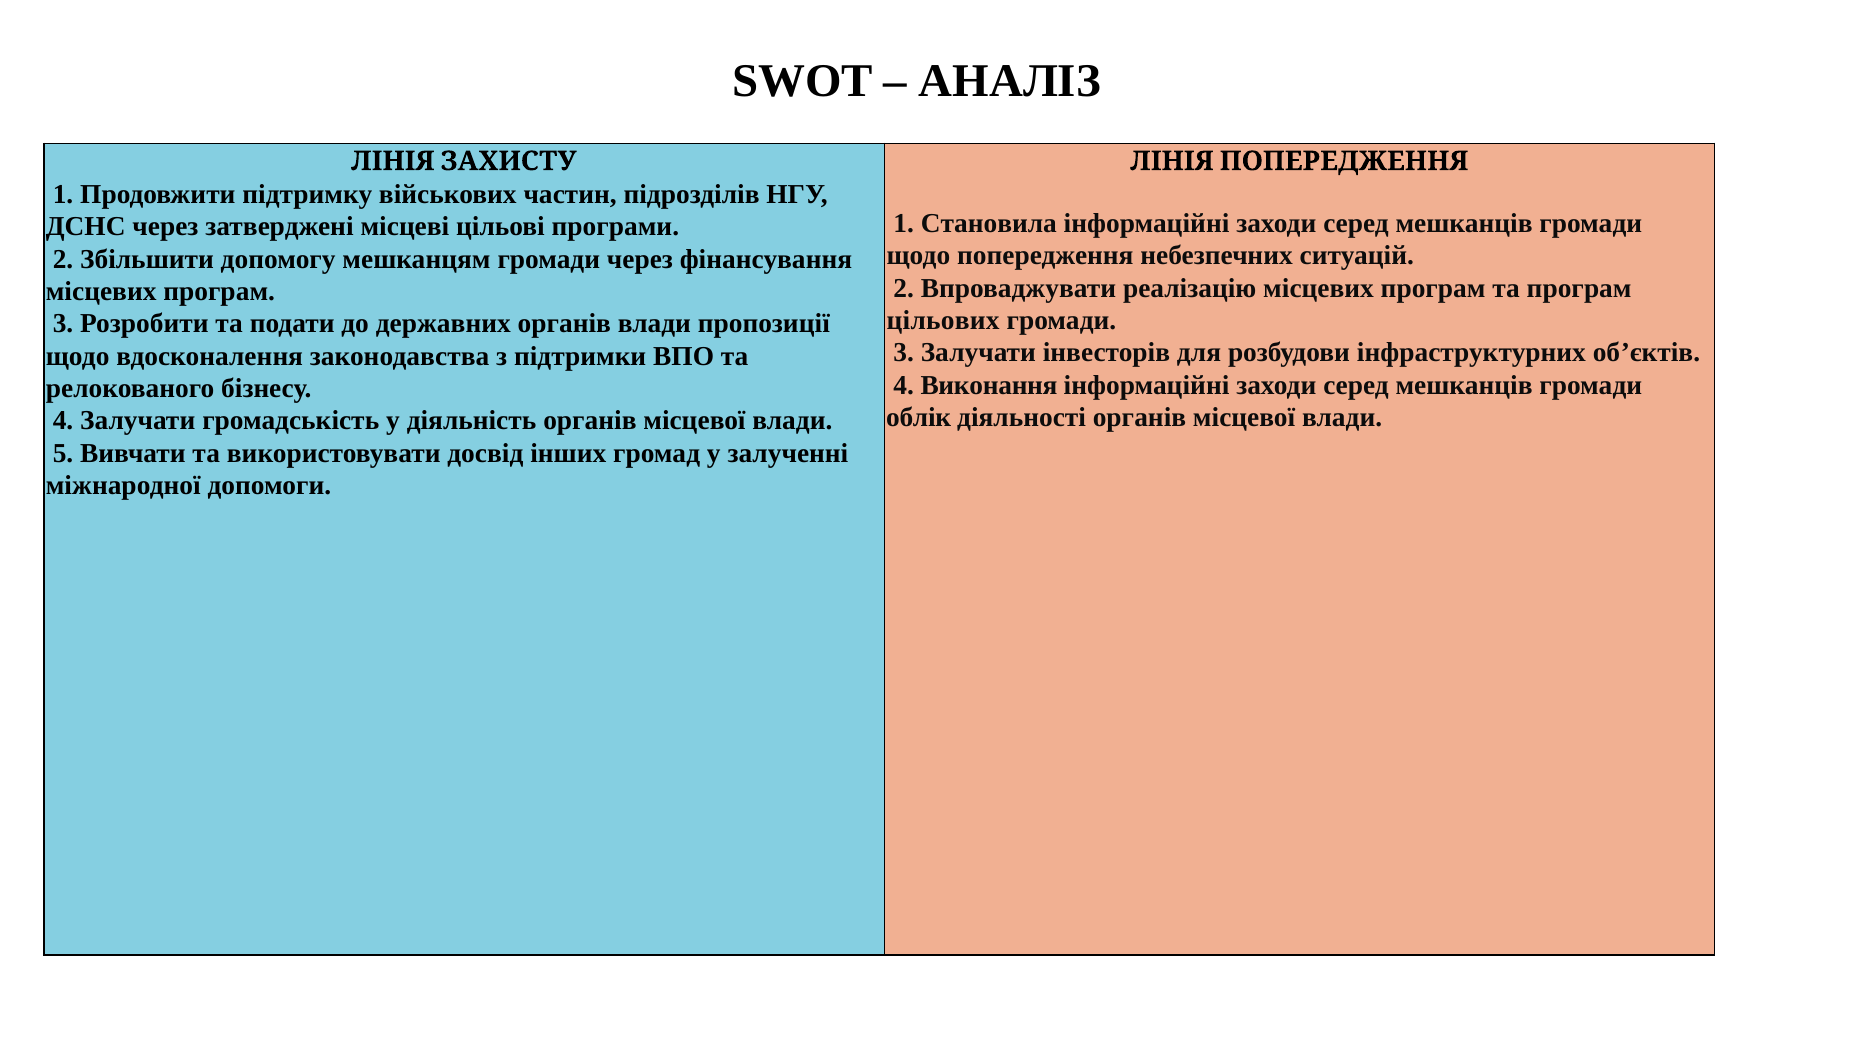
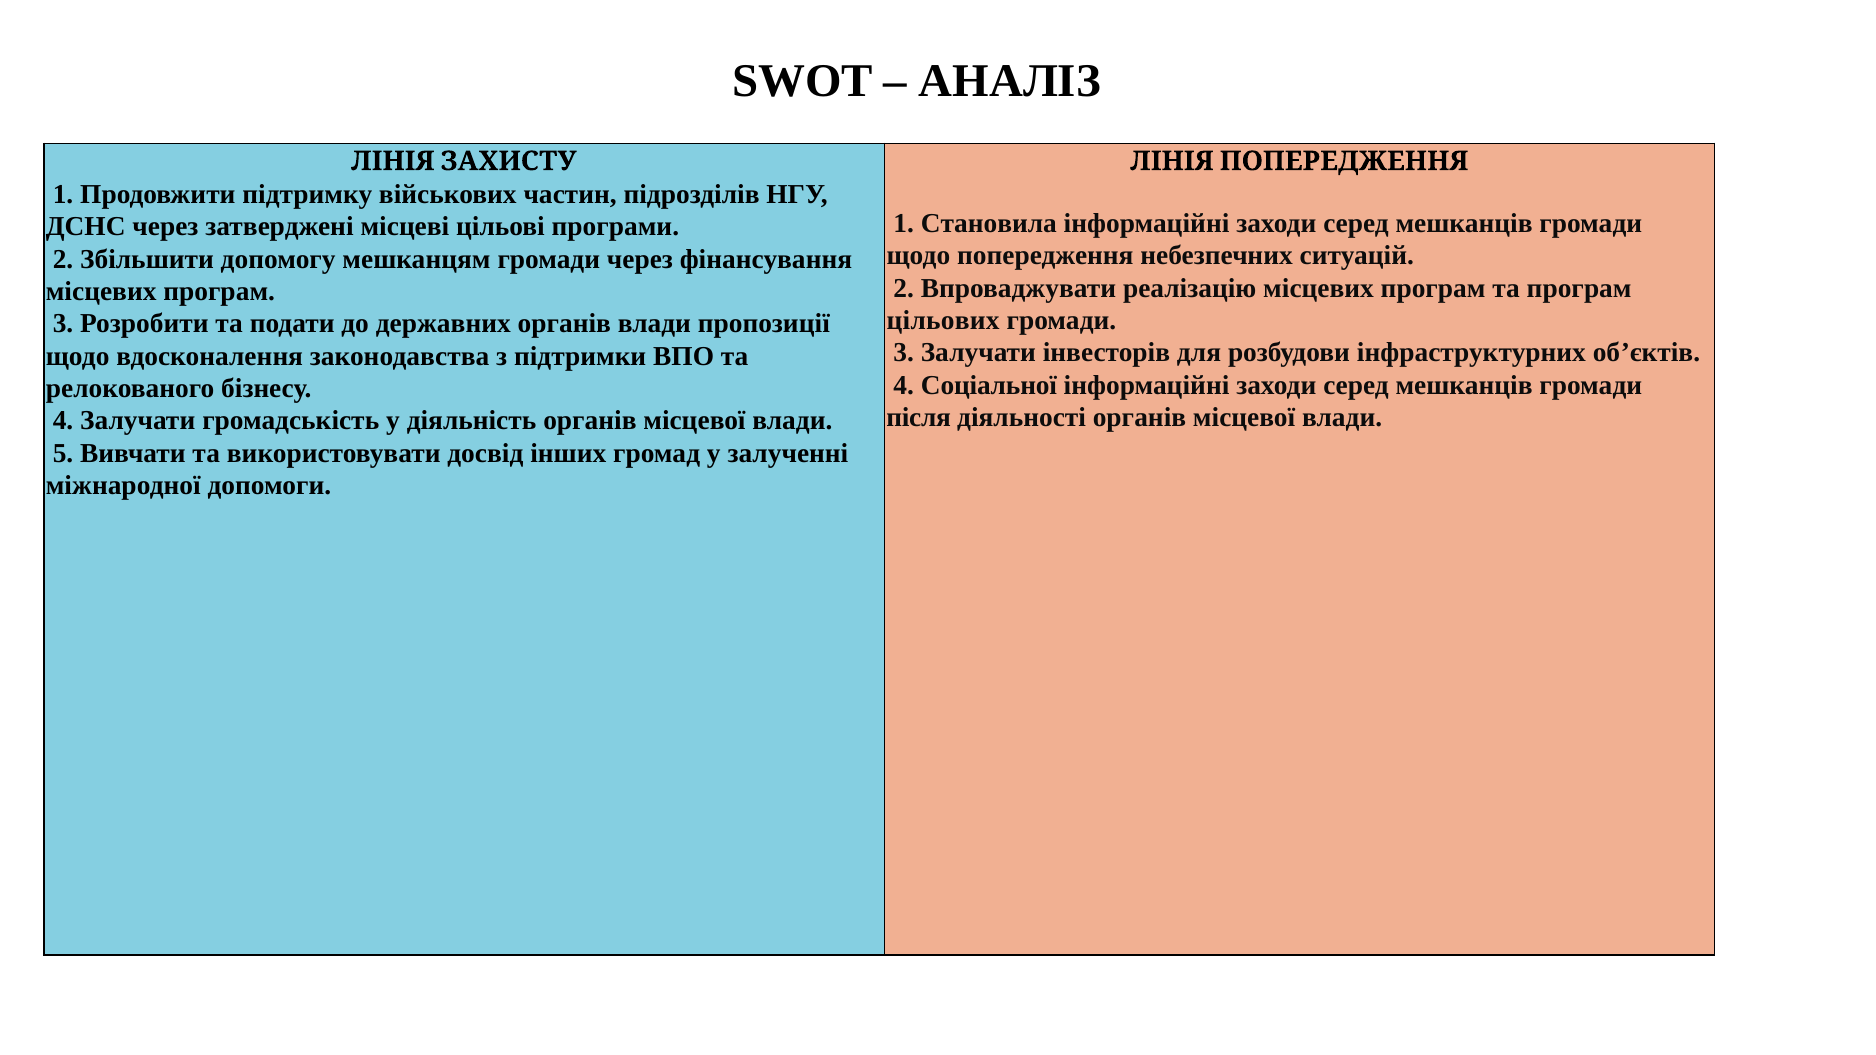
Виконання: Виконання -> Соціальної
облік: облік -> після
